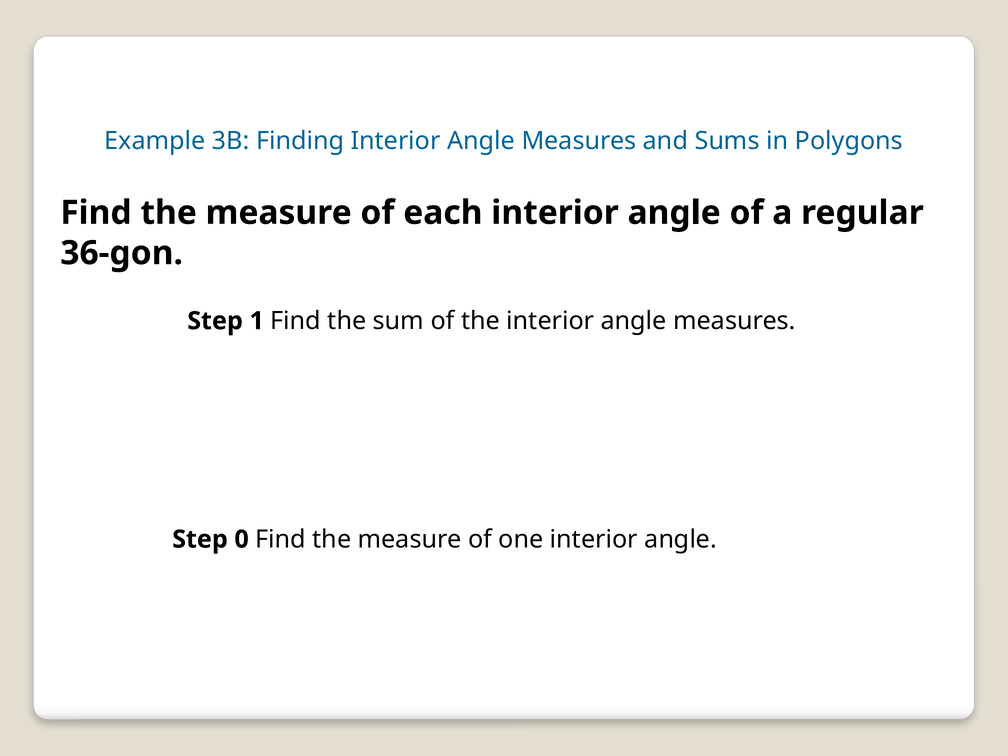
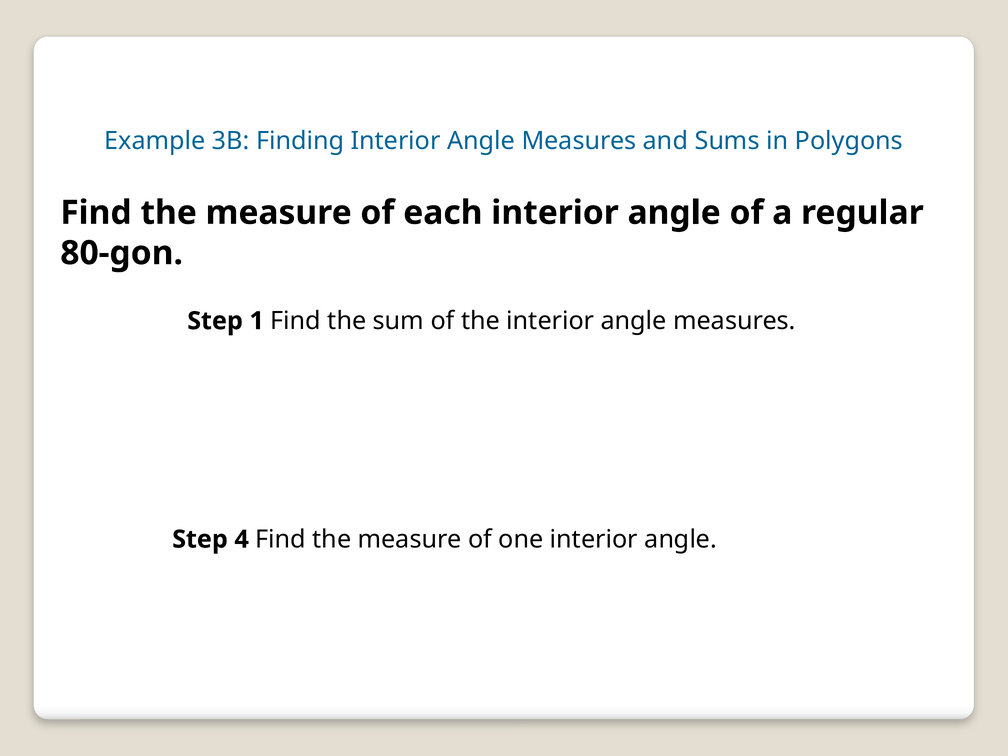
36-gon: 36-gon -> 80-gon
0: 0 -> 4
